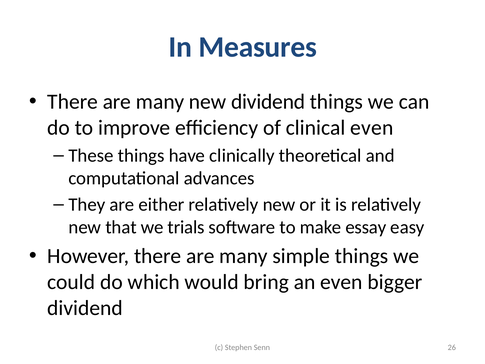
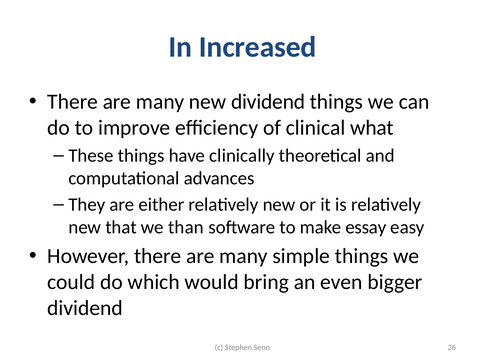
Measures: Measures -> Increased
clinical even: even -> what
trials: trials -> than
